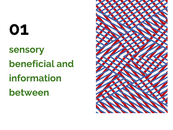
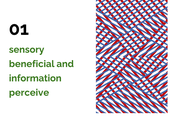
between: between -> perceive
